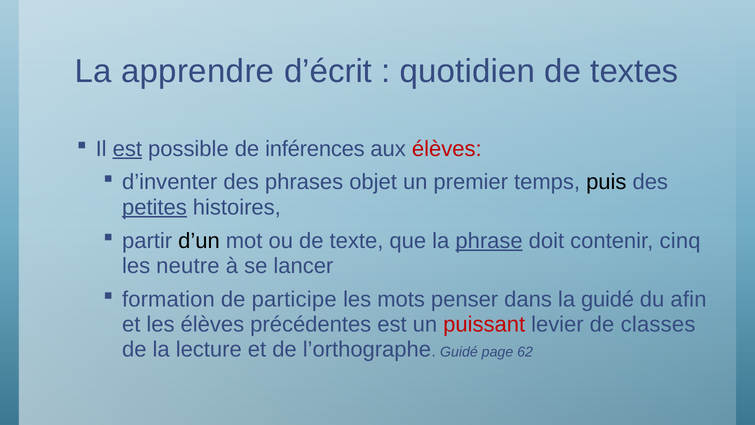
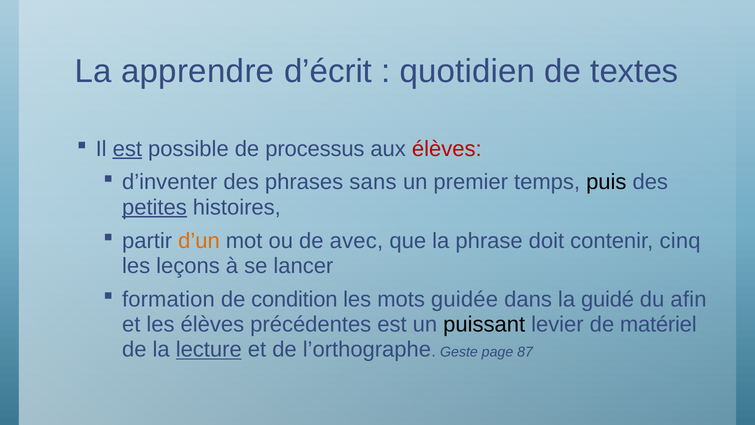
inférences: inférences -> processus
objet: objet -> sans
d’un colour: black -> orange
texte: texte -> avec
phrase underline: present -> none
neutre: neutre -> leçons
participe: participe -> condition
penser: penser -> guidée
puissant colour: red -> black
classes: classes -> matériel
lecture underline: none -> present
Guidé at (459, 352): Guidé -> Geste
62: 62 -> 87
